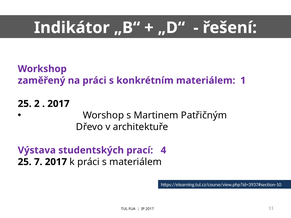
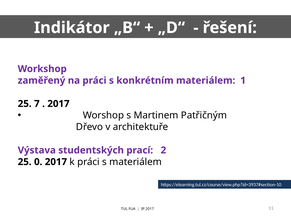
2: 2 -> 7
4: 4 -> 2
7: 7 -> 0
